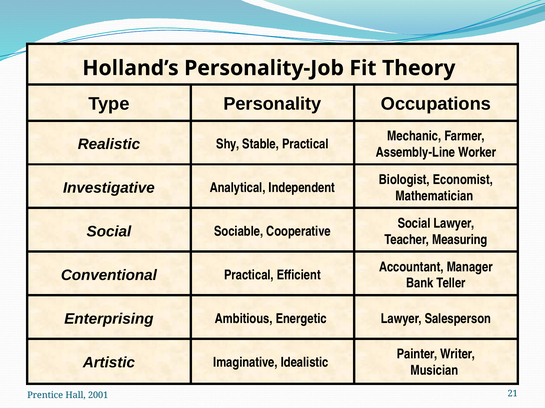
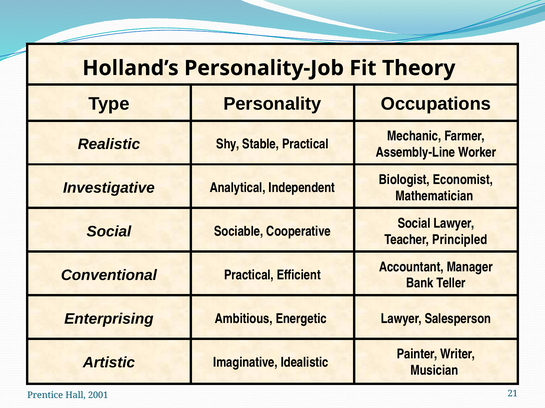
Measuring: Measuring -> Principled
